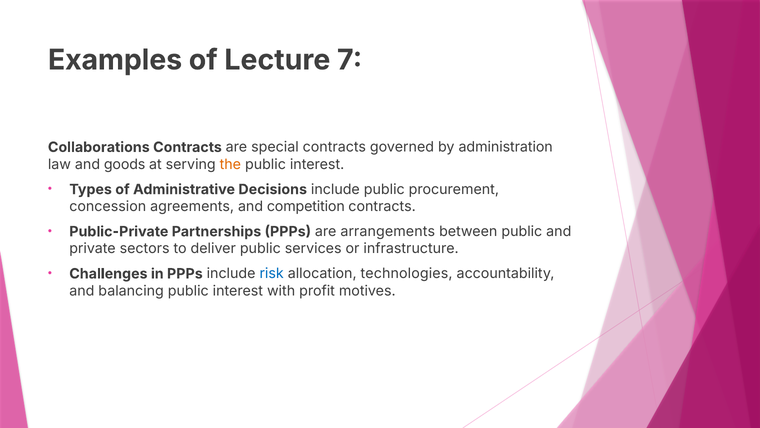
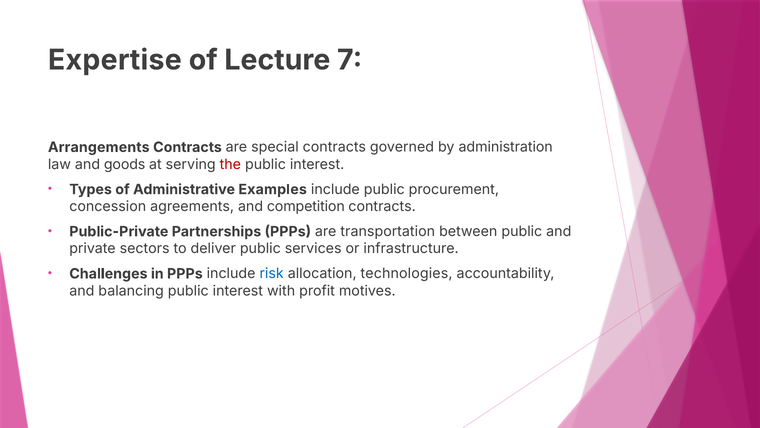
Examples: Examples -> Expertise
Collaborations: Collaborations -> Arrangements
the colour: orange -> red
Decisions: Decisions -> Examples
arrangements: arrangements -> transportation
